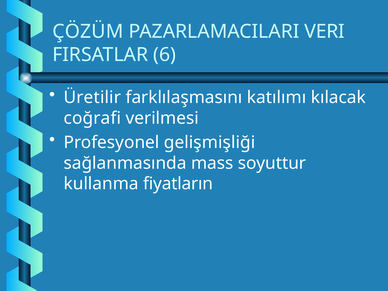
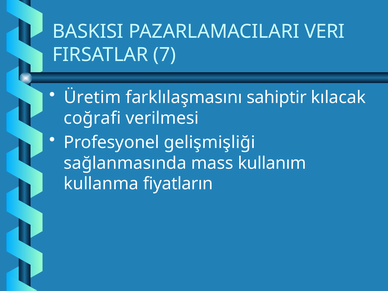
ÇÖZÜM: ÇÖZÜM -> BASKISI
6: 6 -> 7
Üretilir: Üretilir -> Üretim
katılımı: katılımı -> sahiptir
soyuttur: soyuttur -> kullanım
